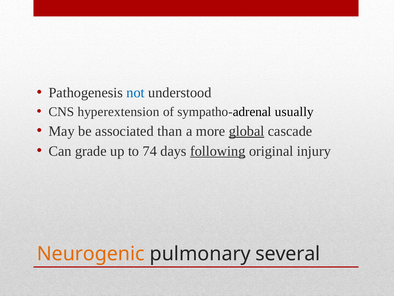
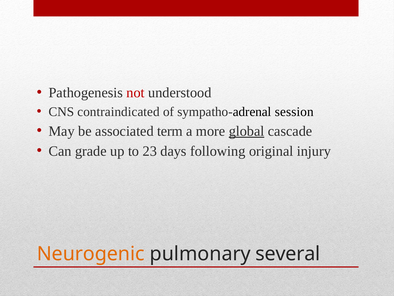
not colour: blue -> red
hyperextension: hyperextension -> contraindicated
usually: usually -> session
than: than -> term
74: 74 -> 23
following underline: present -> none
